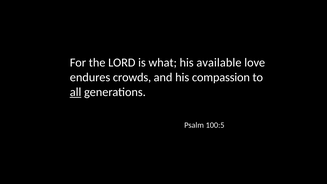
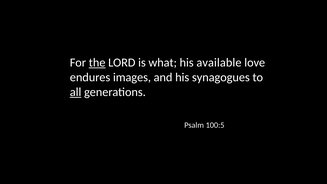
the underline: none -> present
crowds: crowds -> images
compassion: compassion -> synagogues
